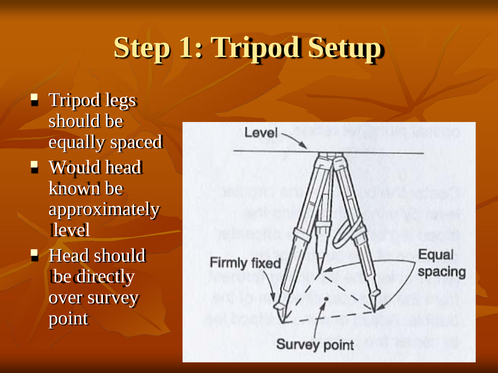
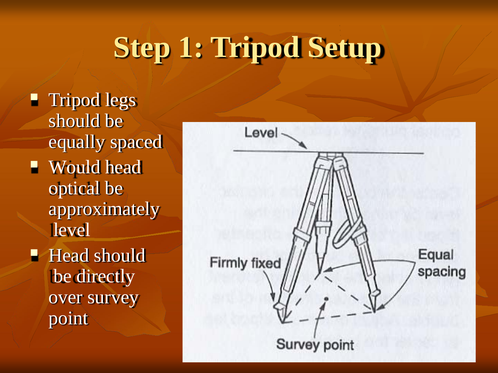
known: known -> optical
